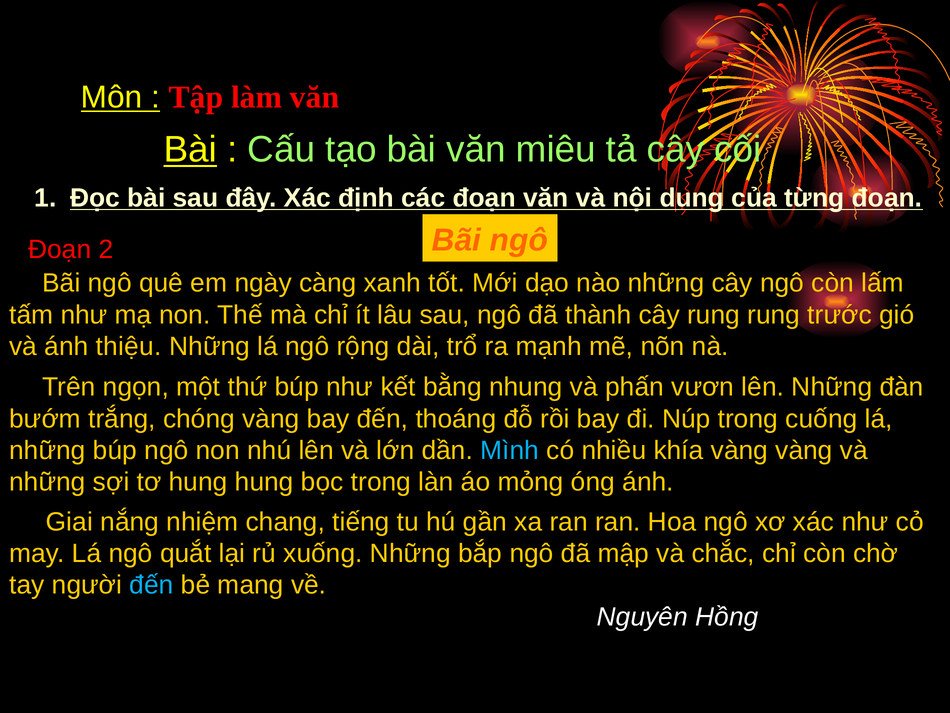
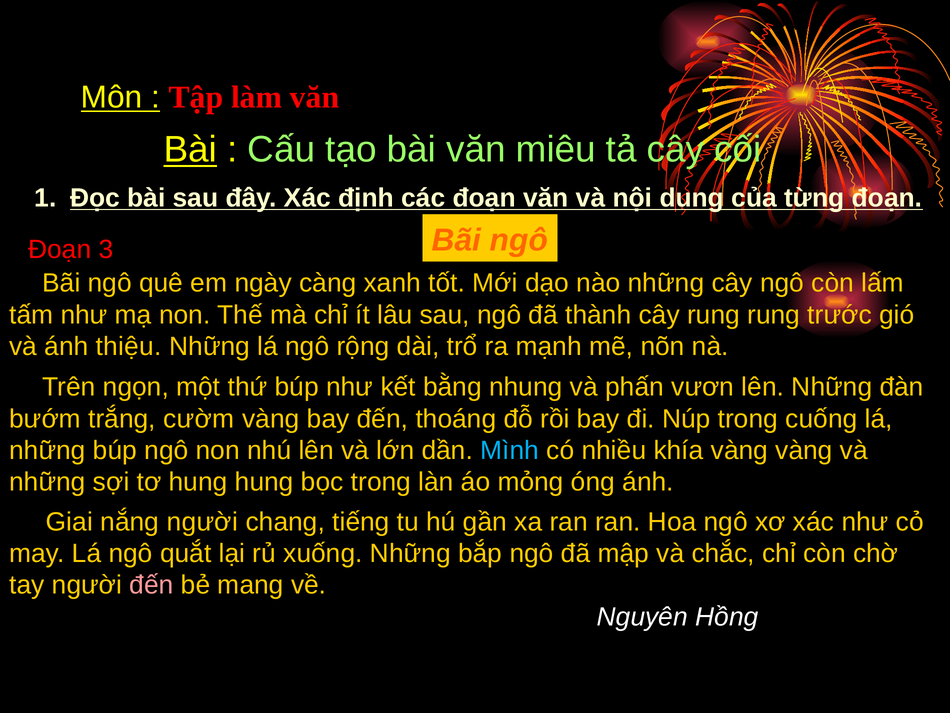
2: 2 -> 3
chóng: chóng -> cườm
nắng nhiệm: nhiệm -> người
đến at (151, 585) colour: light blue -> pink
